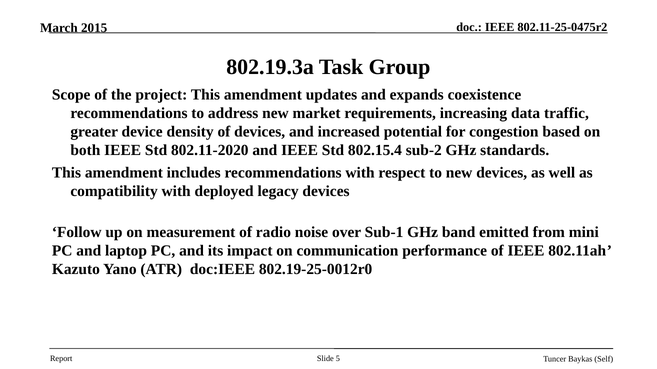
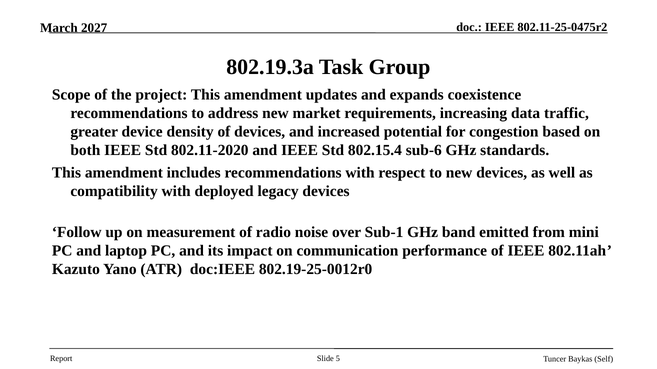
2015: 2015 -> 2027
sub-2: sub-2 -> sub-6
